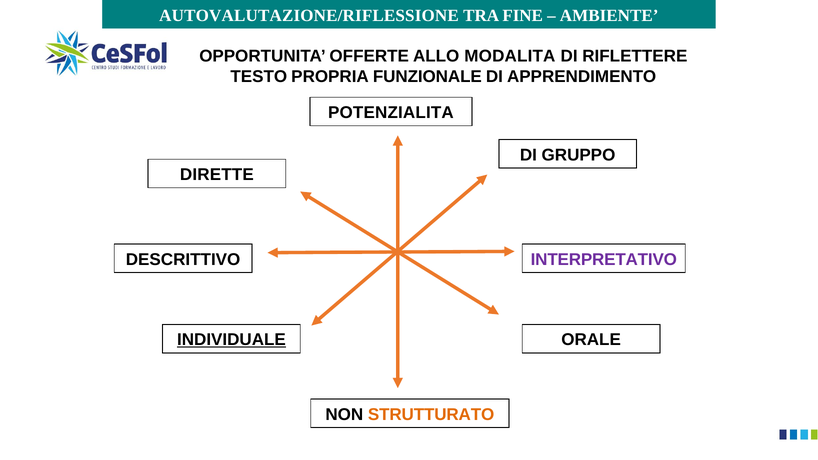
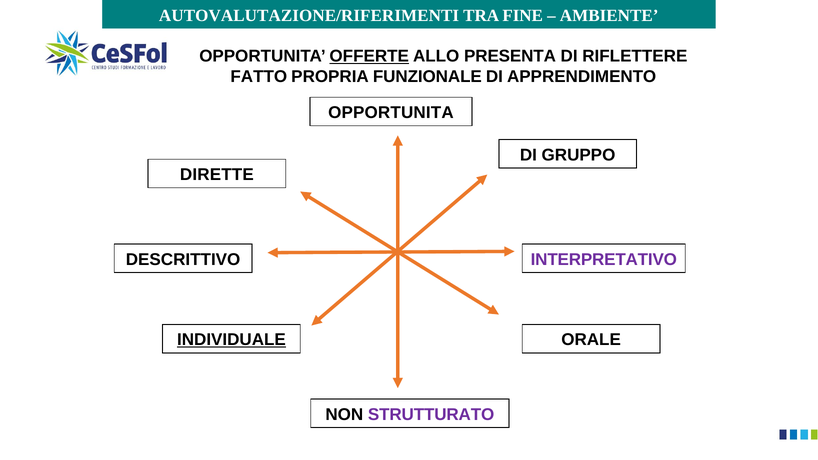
AUTOVALUTAZIONE/RIFLESSIONE: AUTOVALUTAZIONE/RIFLESSIONE -> AUTOVALUTAZIONE/RIFERIMENTI
OFFERTE underline: none -> present
MODALITA: MODALITA -> PRESENTA
TESTO: TESTO -> FATTO
POTENZIALITA at (391, 113): POTENZIALITA -> OPPORTUNITA
STRUTTURATO colour: orange -> purple
